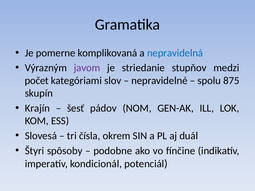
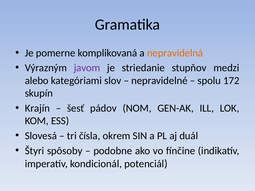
nepravidelná colour: blue -> orange
počet: počet -> alebo
875: 875 -> 172
